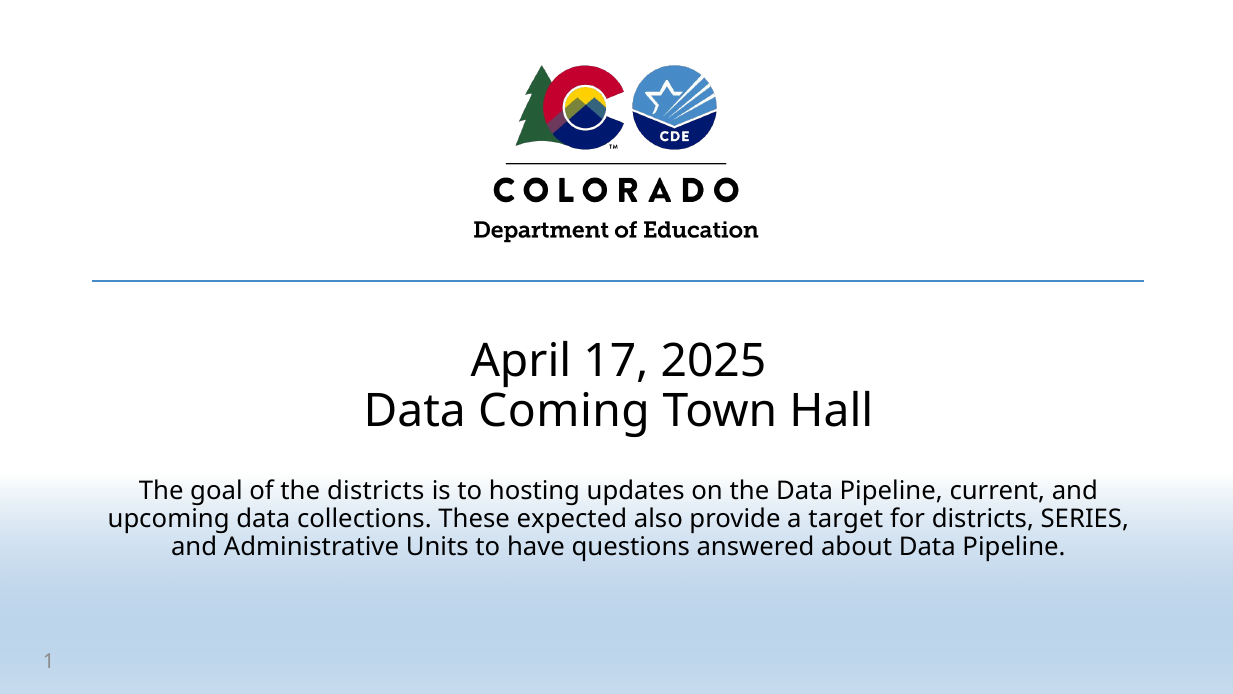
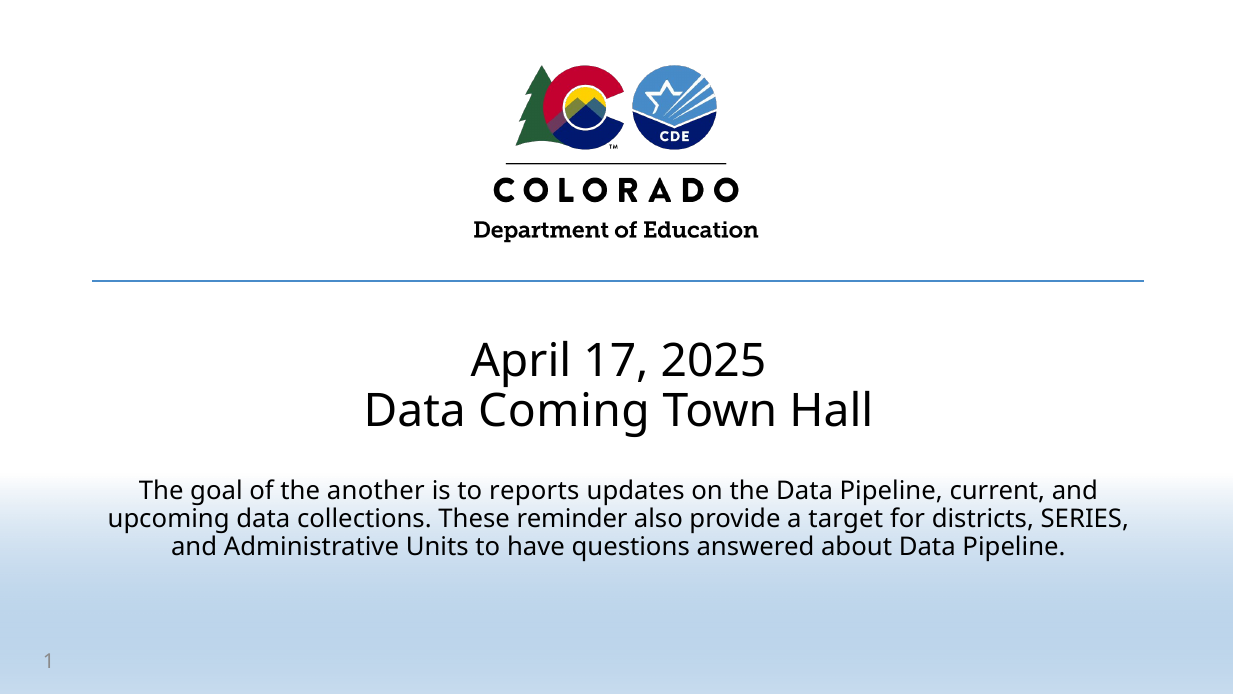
the districts: districts -> another
hosting: hosting -> reports
expected: expected -> reminder
